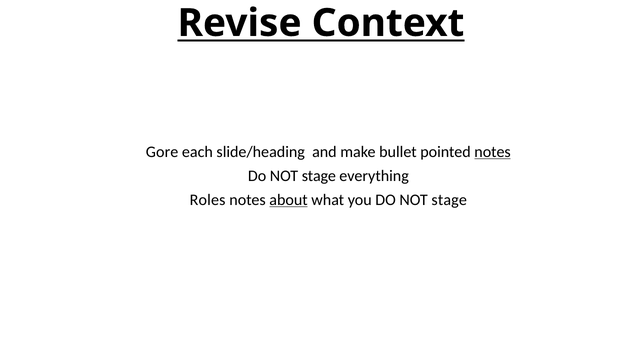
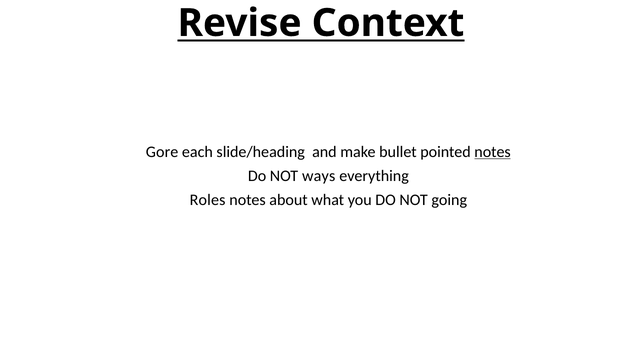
stage at (319, 176): stage -> ways
about underline: present -> none
you DO NOT stage: stage -> going
